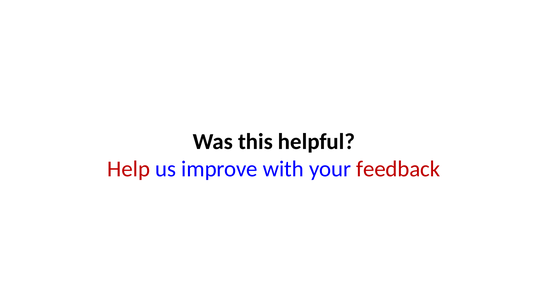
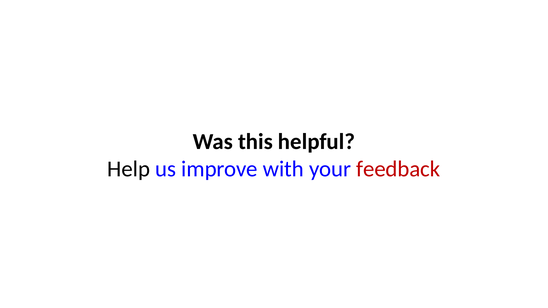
Help colour: red -> black
